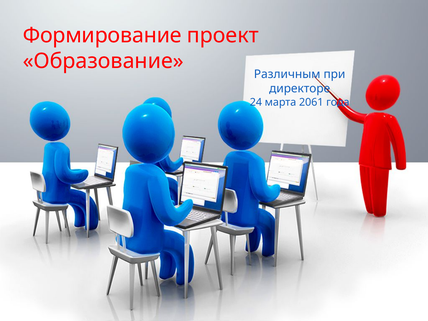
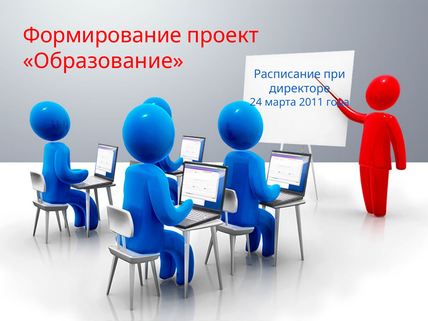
Различным: Различным -> Расписание
2061: 2061 -> 2011
